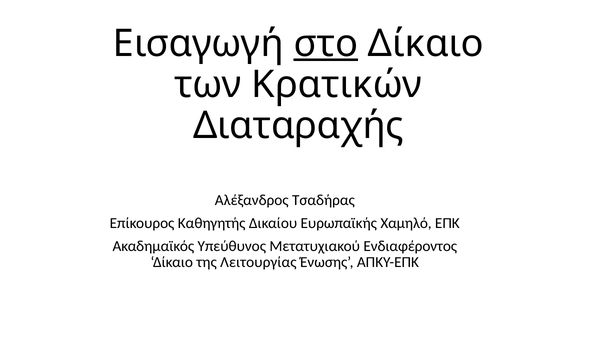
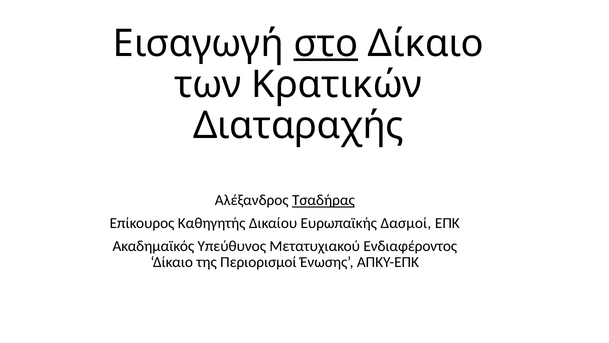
Τσαδήρας underline: none -> present
Χαμηλό: Χαμηλό -> Δασμοί
Λειτουργίας: Λειτουργίας -> Περιορισμοί
